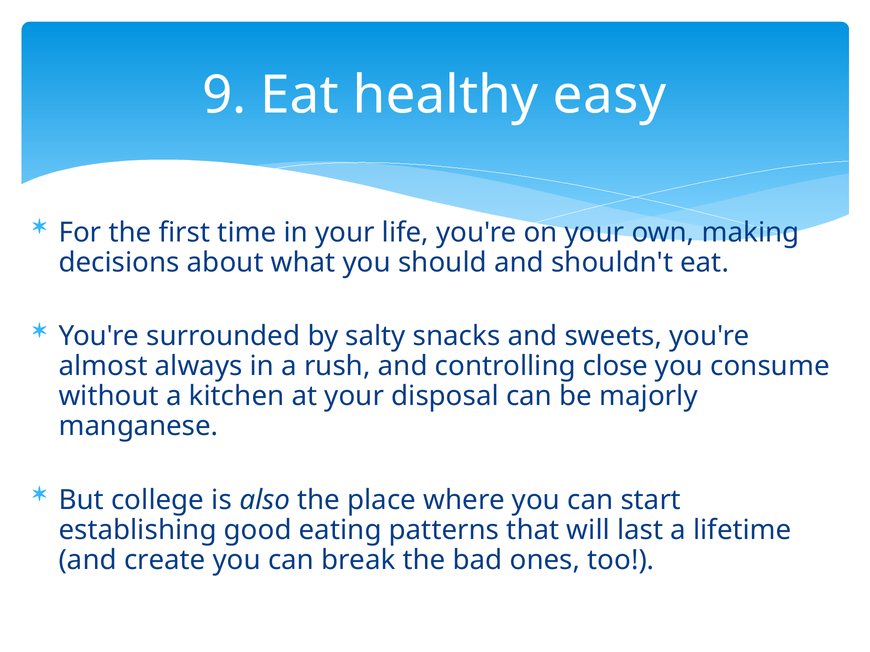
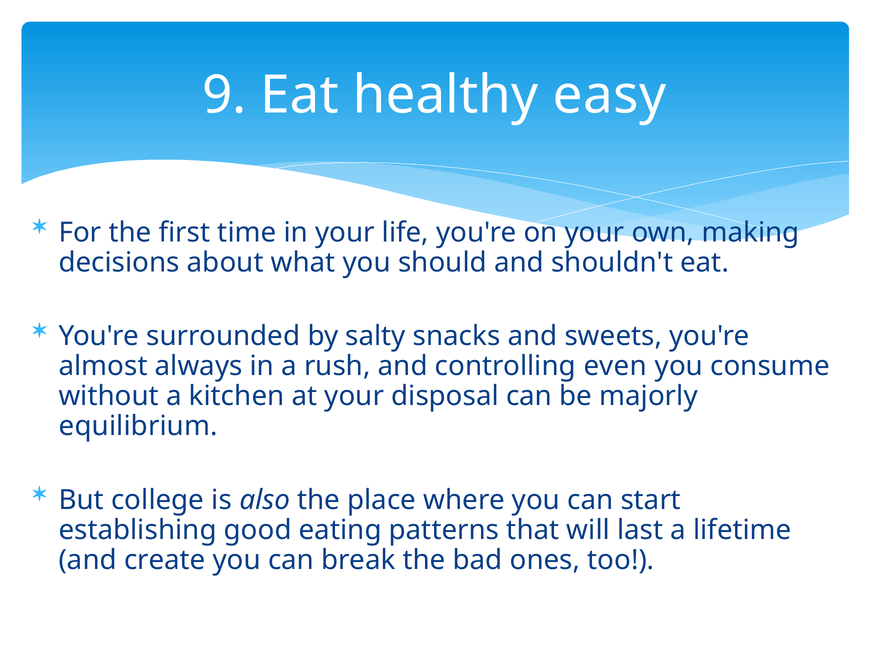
close: close -> even
manganese: manganese -> equilibrium
